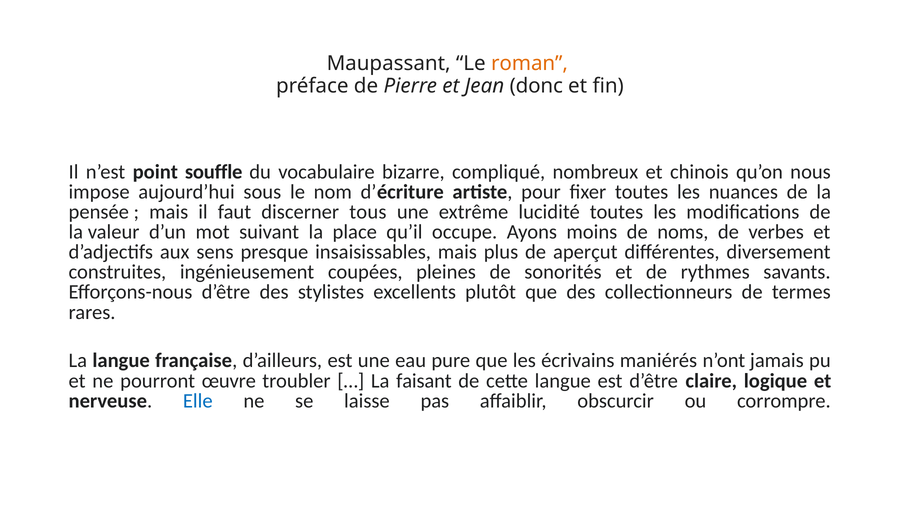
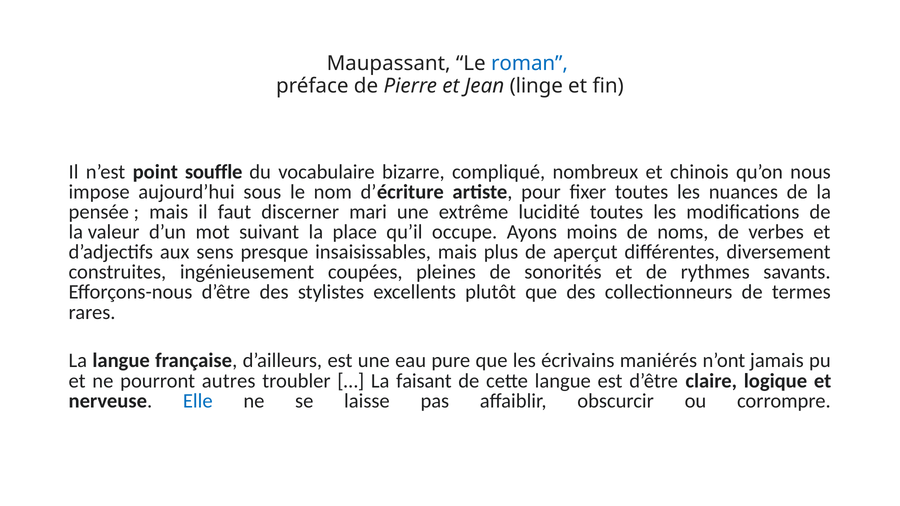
roman colour: orange -> blue
donc: donc -> linge
tous: tous -> mari
œuvre: œuvre -> autres
